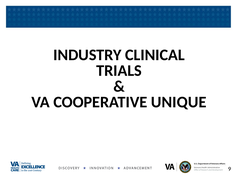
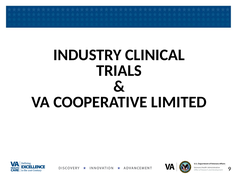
UNIQUE: UNIQUE -> LIMITED
